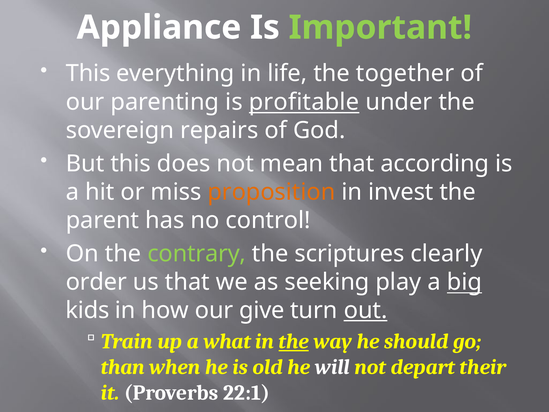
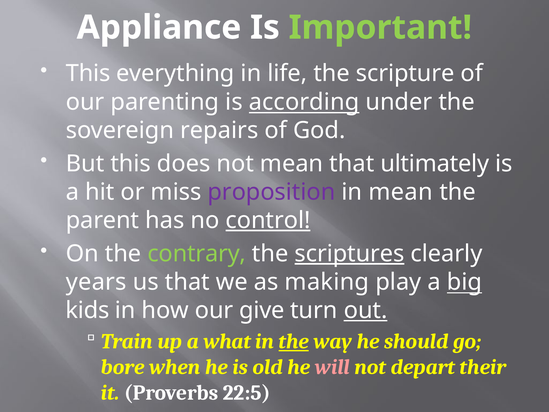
together: together -> scripture
profitable: profitable -> according
according: according -> ultimately
proposition colour: orange -> purple
in invest: invest -> mean
control underline: none -> present
scriptures underline: none -> present
order: order -> years
seeking: seeking -> making
than: than -> bore
will colour: white -> pink
22:1: 22:1 -> 22:5
